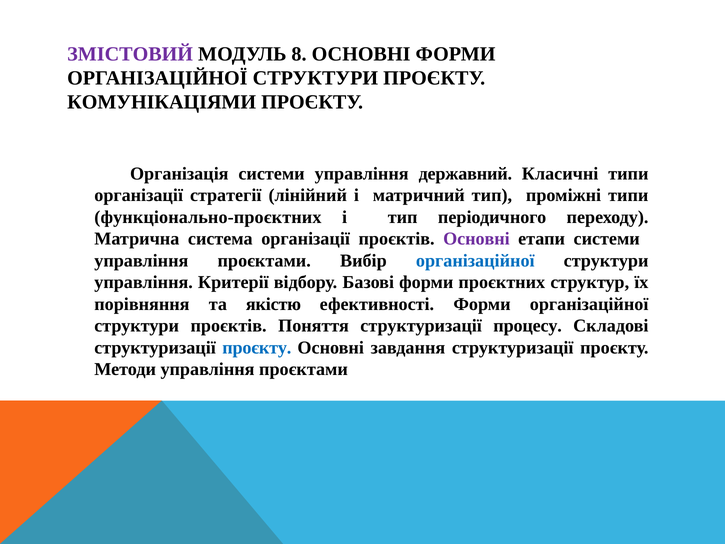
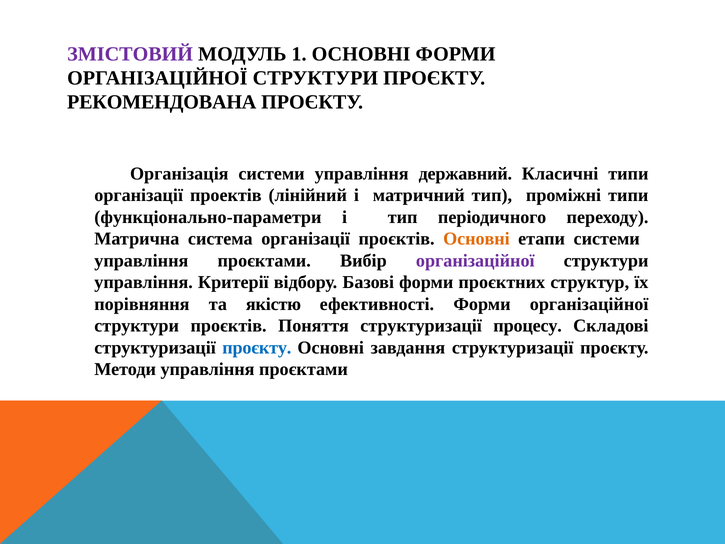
8: 8 -> 1
КОМУНІКАЦІЯМИ: КОМУНІКАЦІЯМИ -> РЕКОМЕНДОВАНА
стратегії: стратегії -> проектів
функціонально-проєктних: функціонально-проєктних -> функціонально-параметри
Основні at (476, 239) colour: purple -> orange
організаційної at (475, 260) colour: blue -> purple
